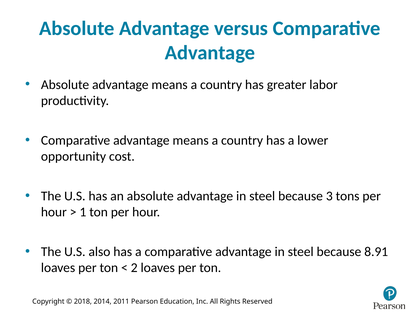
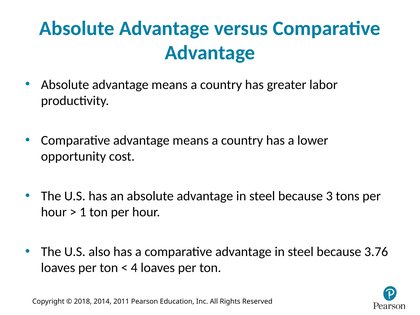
8.91: 8.91 -> 3.76
2: 2 -> 4
